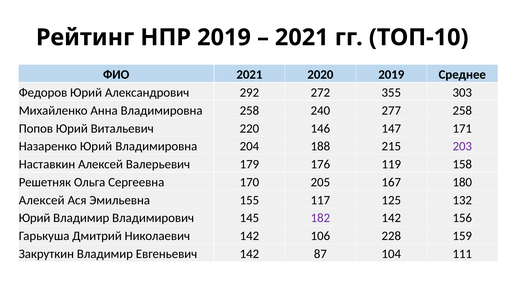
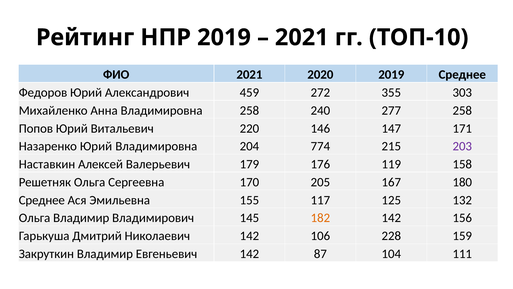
292: 292 -> 459
188: 188 -> 774
Алексей at (42, 200): Алексей -> Среднее
Юрий at (35, 218): Юрий -> Ольга
182 colour: purple -> orange
